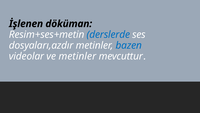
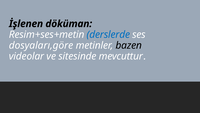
dosyaları,azdır: dosyaları,azdır -> dosyaları,göre
bazen colour: blue -> black
ve metinler: metinler -> sitesinde
